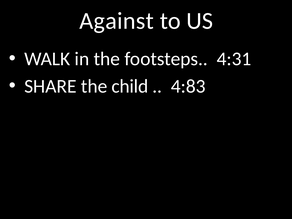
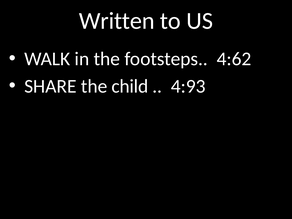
Against: Against -> Written
4:31: 4:31 -> 4:62
4:83: 4:83 -> 4:93
